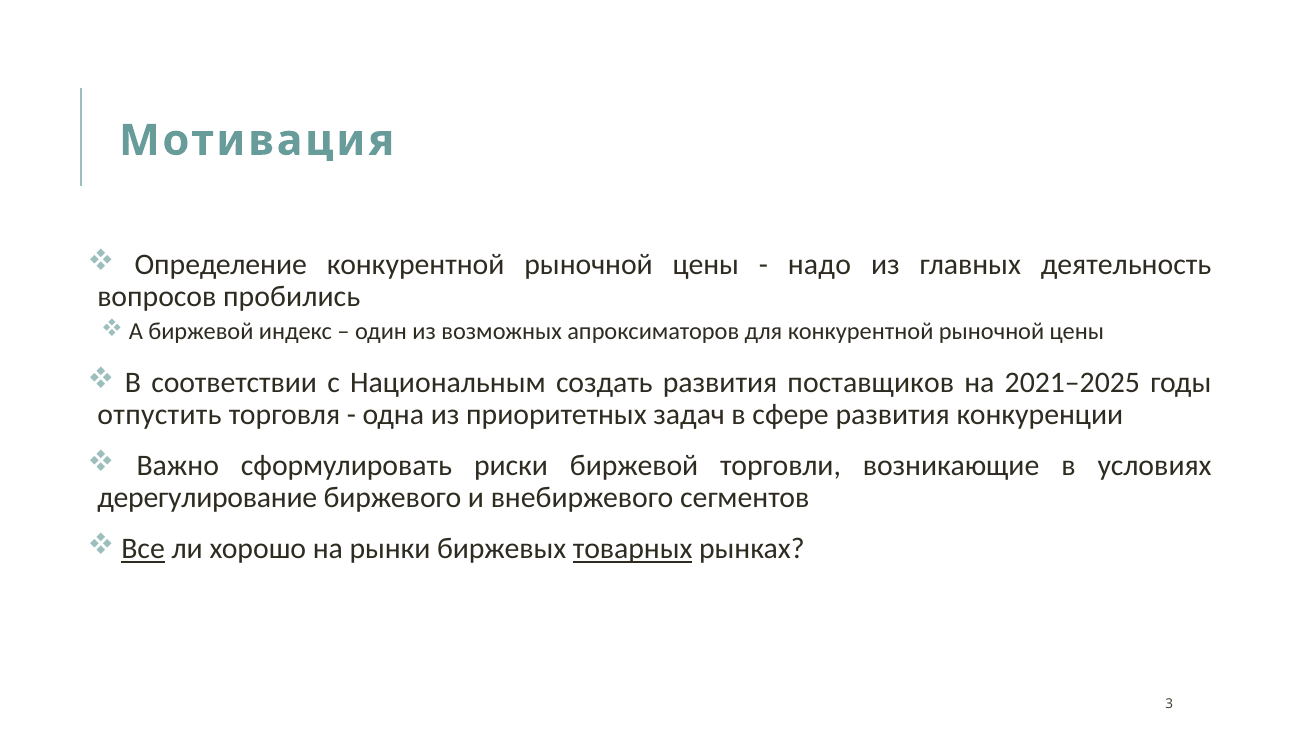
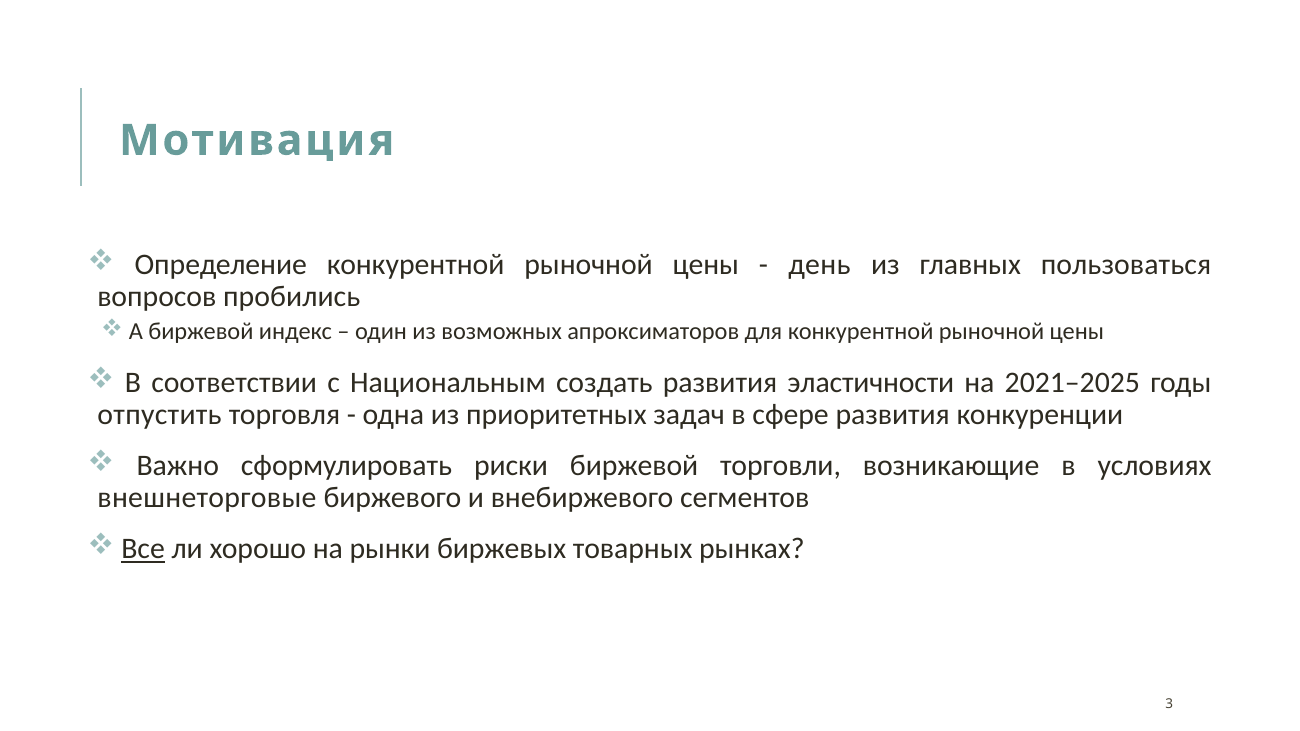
надо: надо -> день
деятельность: деятельность -> пользоваться
поставщиков: поставщиков -> эластичности
дерегулирование: дерегулирование -> внешнеторговые
товарных underline: present -> none
